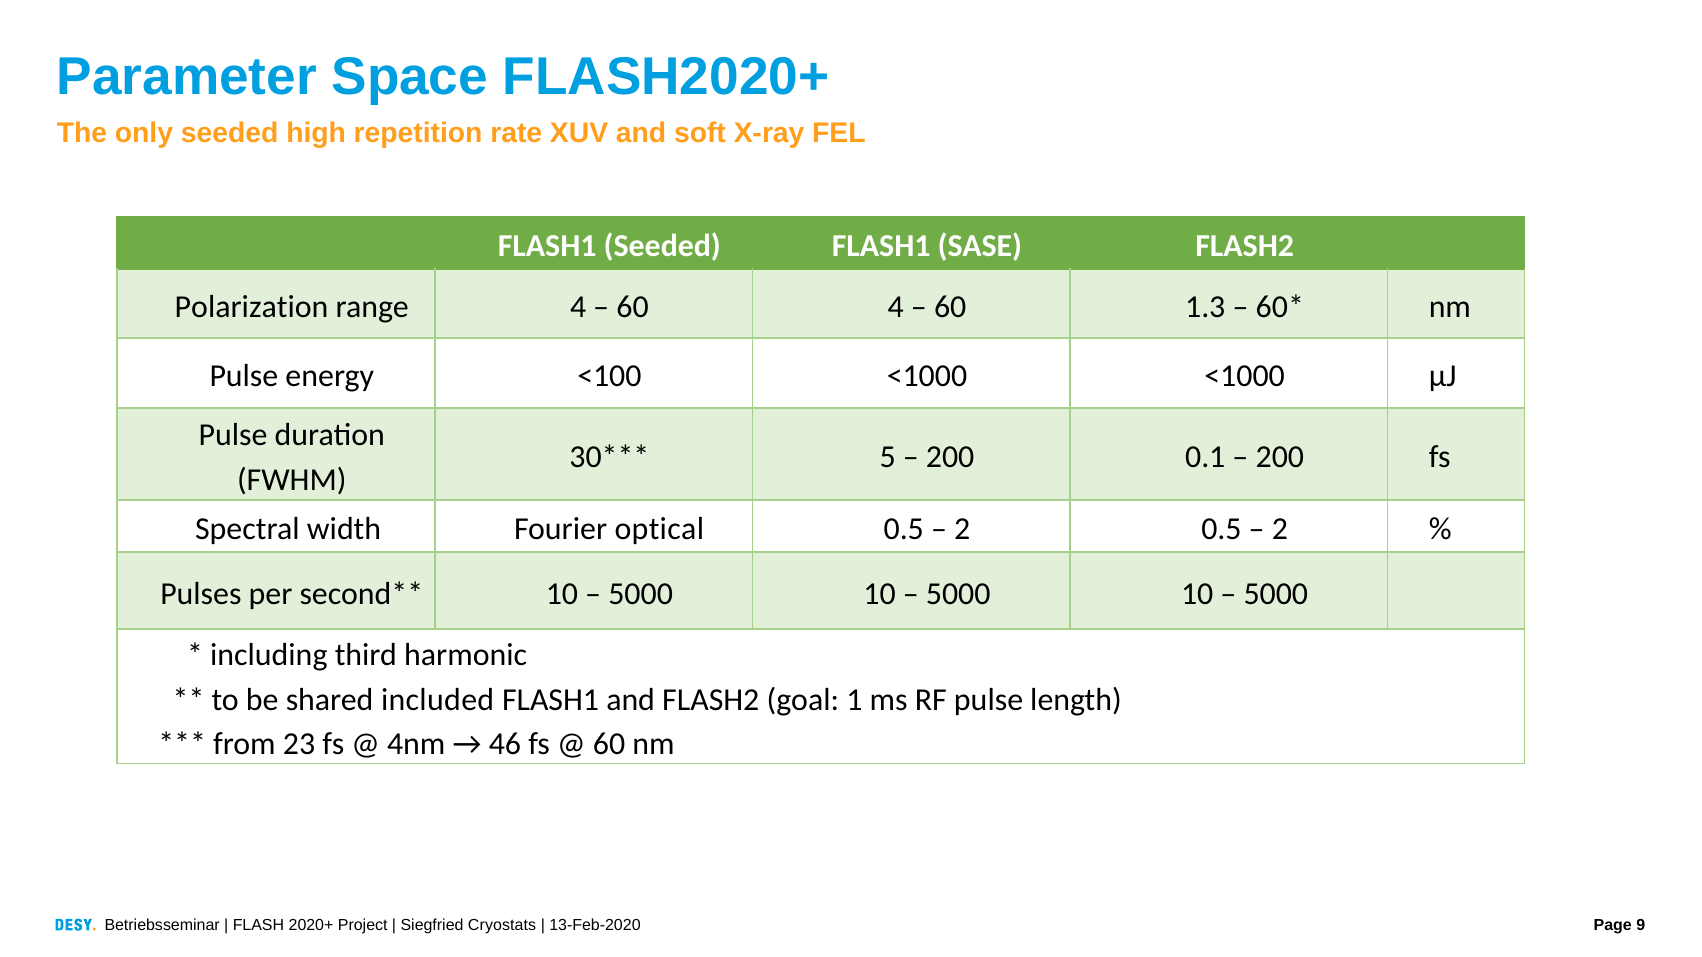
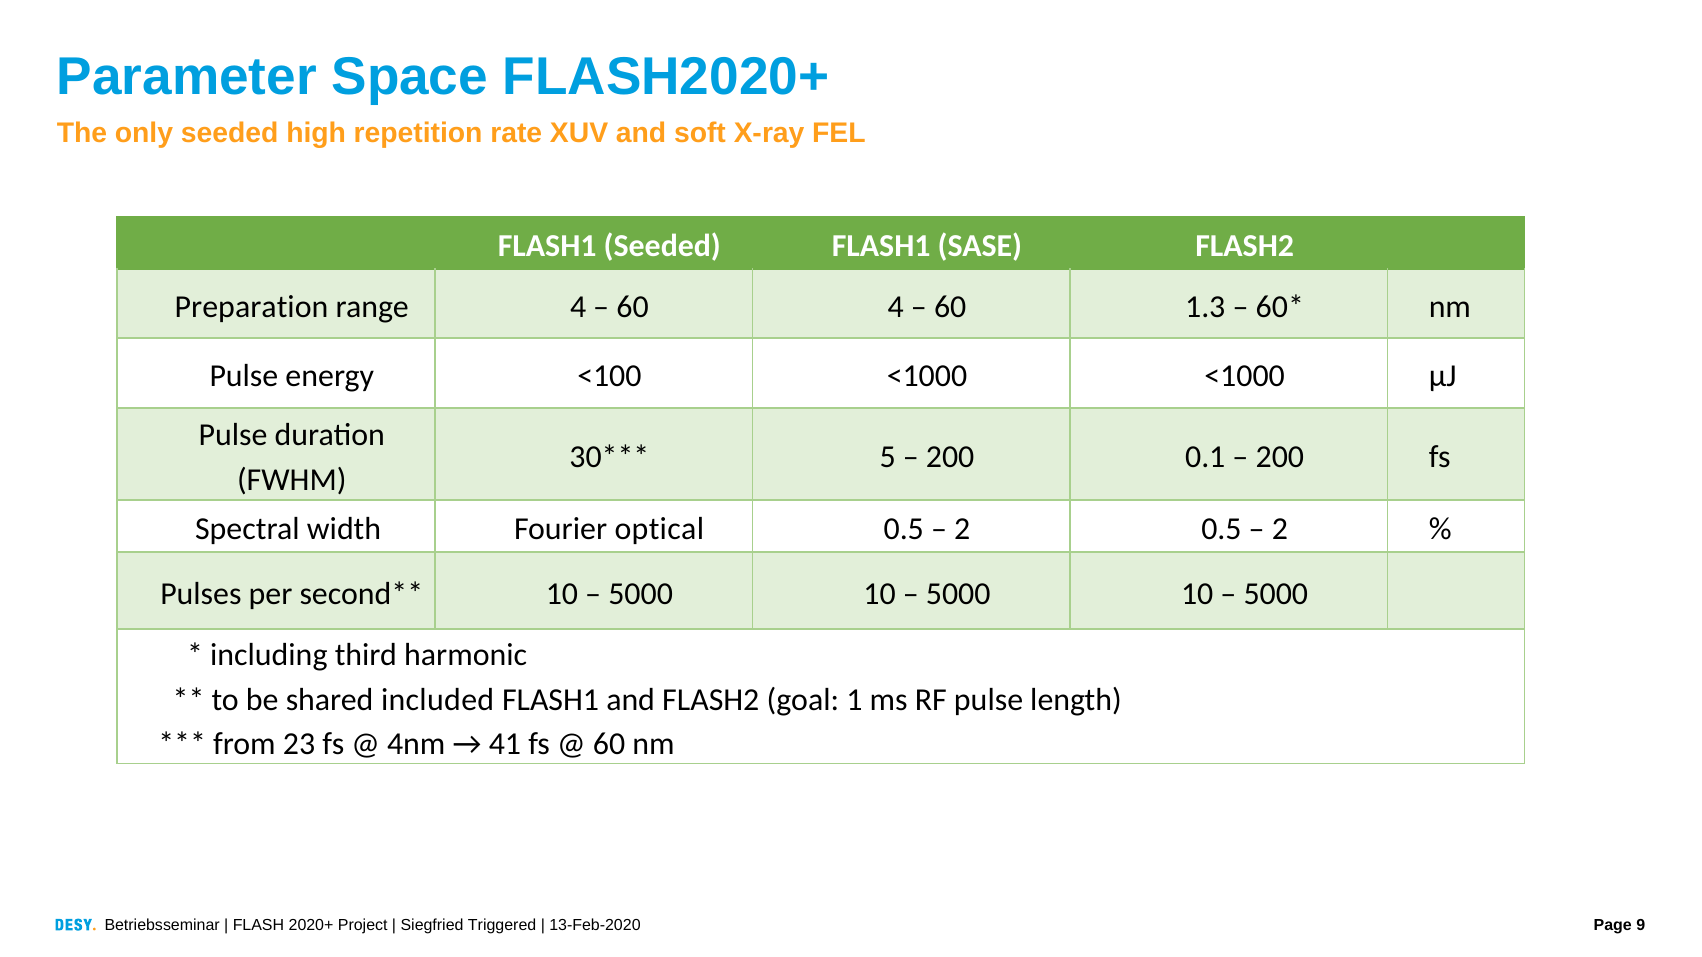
Polarization: Polarization -> Preparation
46: 46 -> 41
Cryostats: Cryostats -> Triggered
